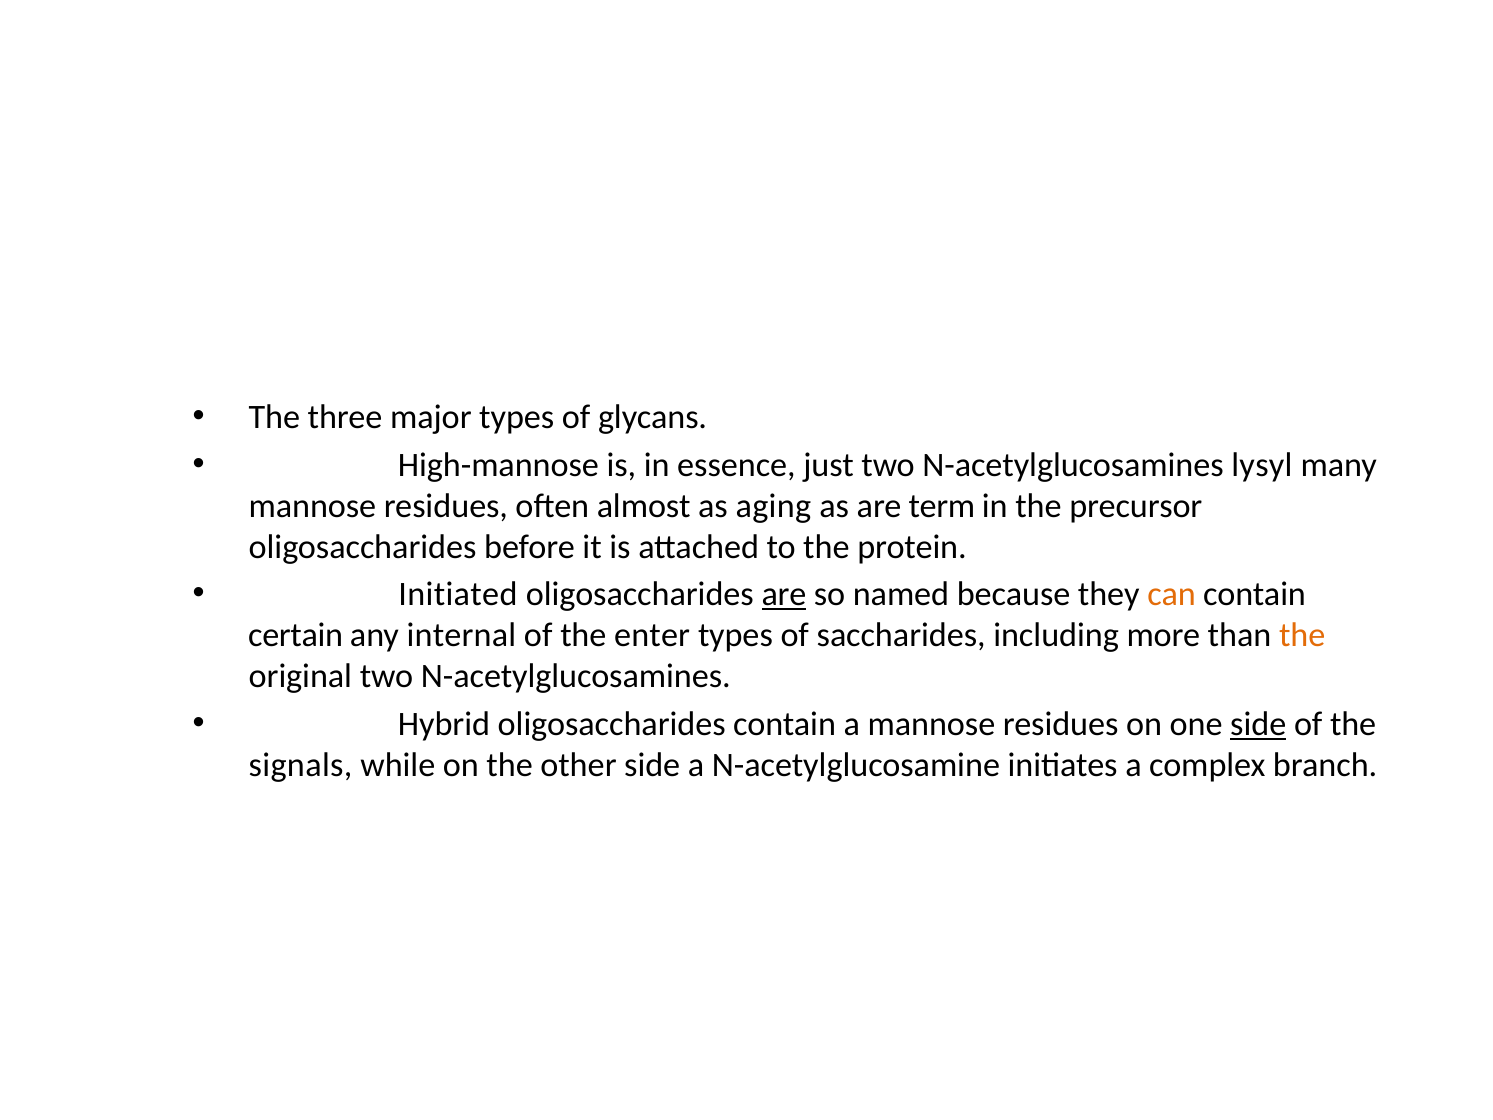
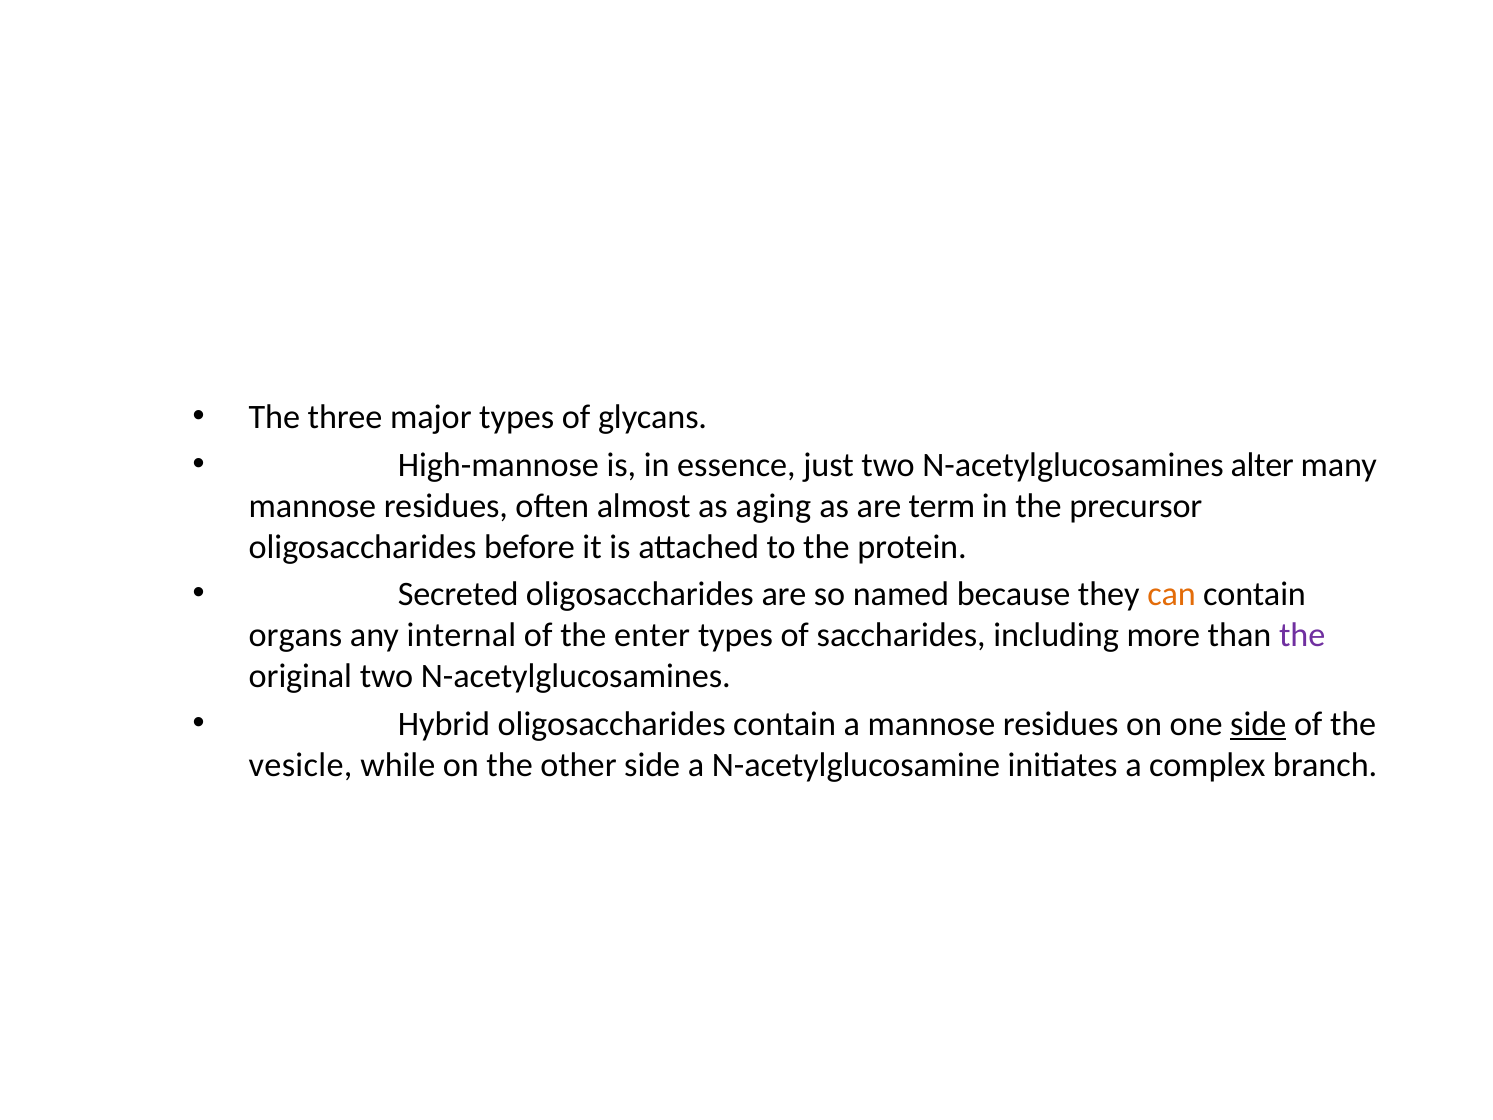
lysyl: lysyl -> alter
Initiated: Initiated -> Secreted
are at (784, 594) underline: present -> none
certain: certain -> organs
the at (1302, 635) colour: orange -> purple
signals: signals -> vesicle
